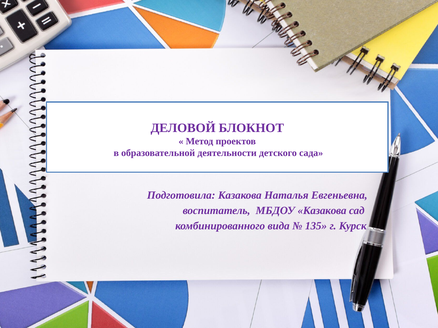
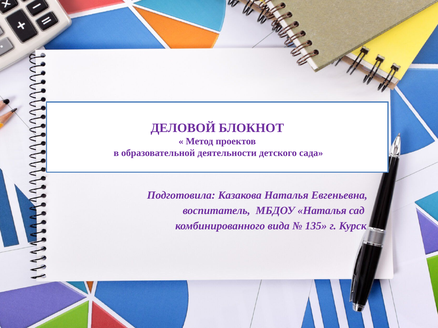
МБДОУ Казакова: Казакова -> Наталья
